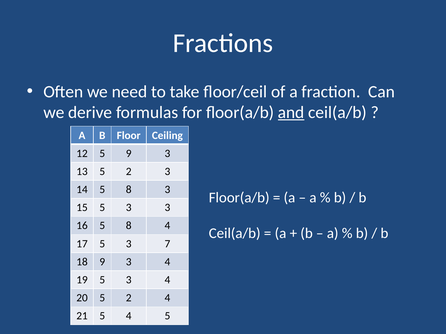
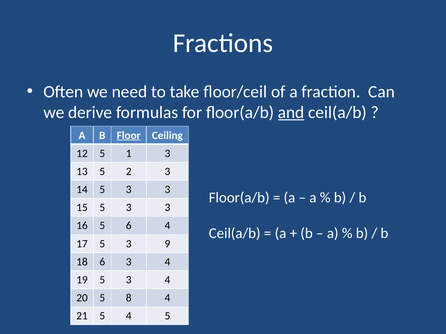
Floor underline: none -> present
5 9: 9 -> 1
14 5 8: 8 -> 3
16 5 8: 8 -> 6
7: 7 -> 9
18 9: 9 -> 6
20 5 2: 2 -> 8
